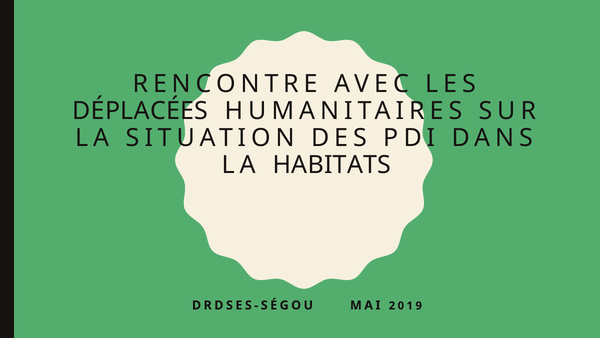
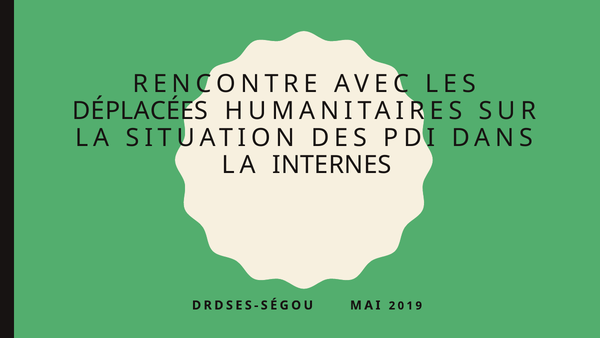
HABITATS: HABITATS -> INTERNES
